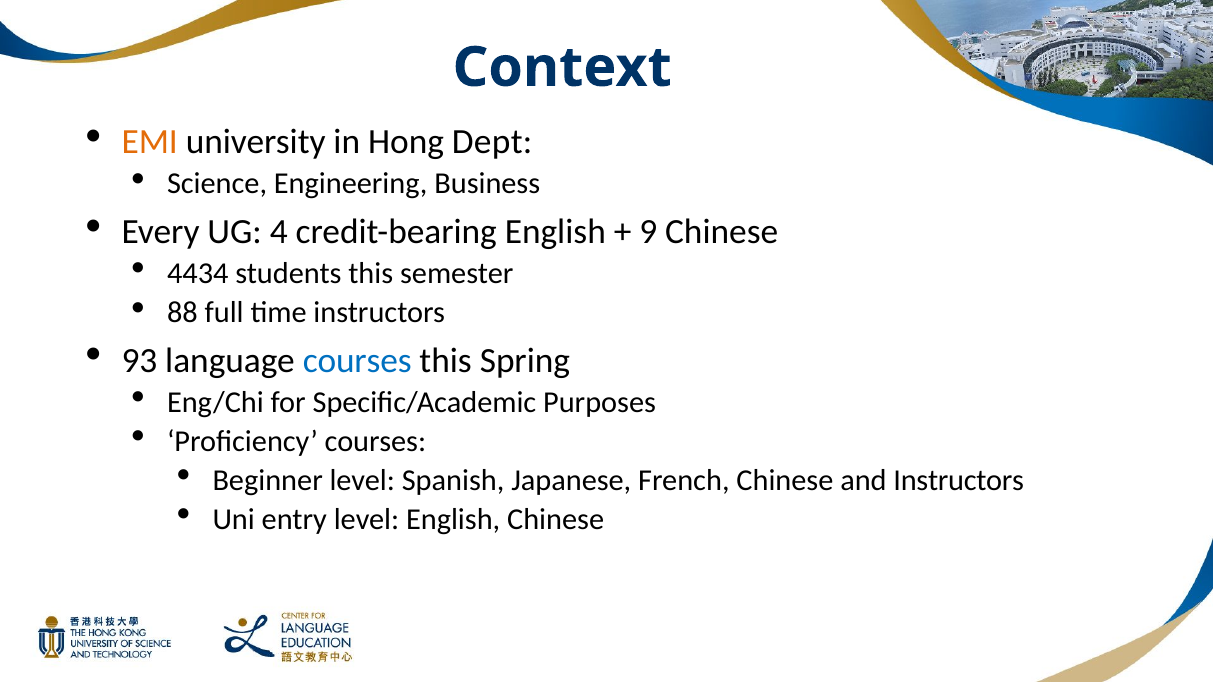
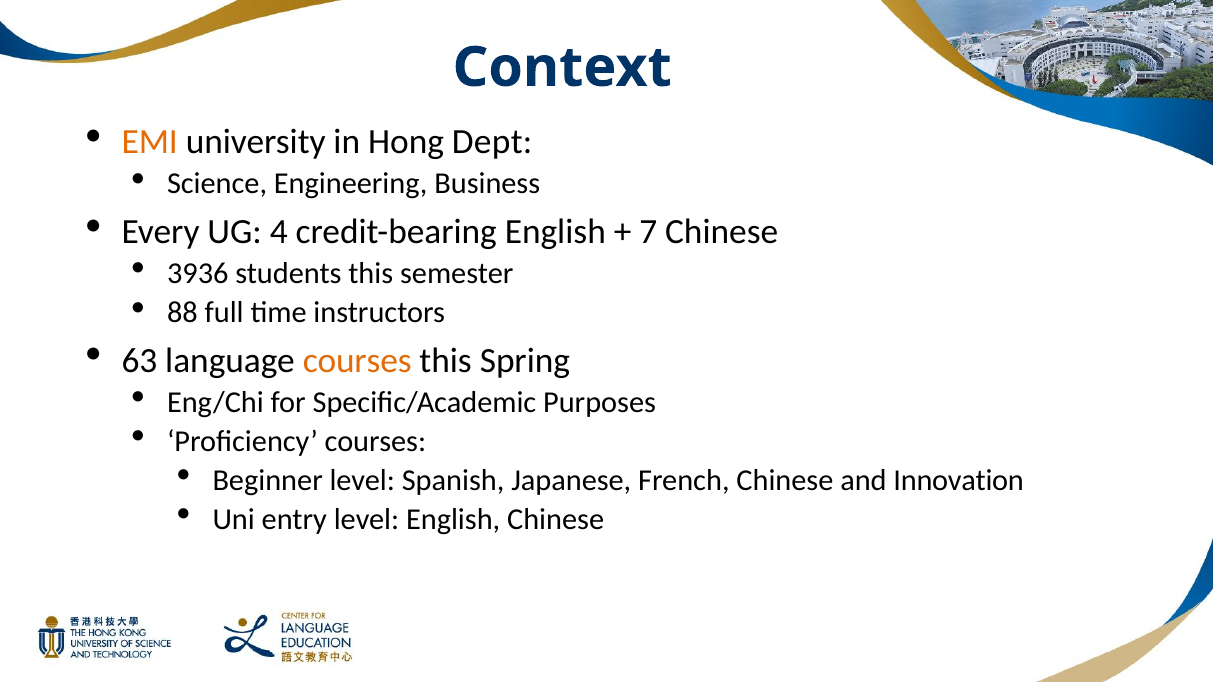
9: 9 -> 7
4434: 4434 -> 3936
93: 93 -> 63
courses at (357, 361) colour: blue -> orange
and Instructors: Instructors -> Innovation
